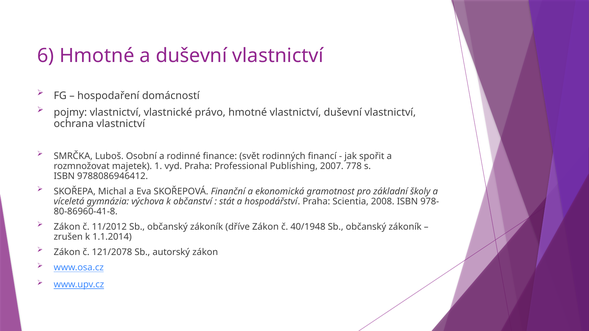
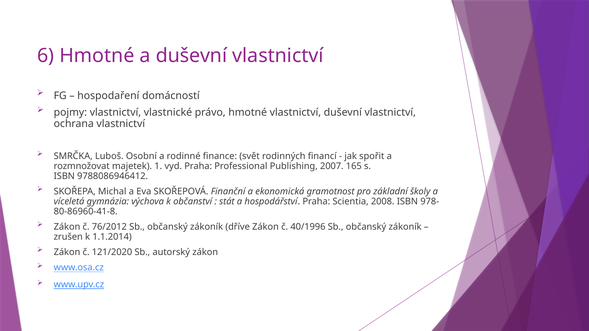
778: 778 -> 165
11/2012: 11/2012 -> 76/2012
40/1948: 40/1948 -> 40/1996
121/2078: 121/2078 -> 121/2020
